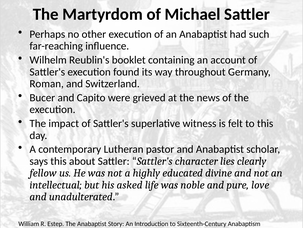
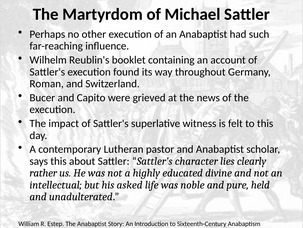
fellow: fellow -> rather
love: love -> held
